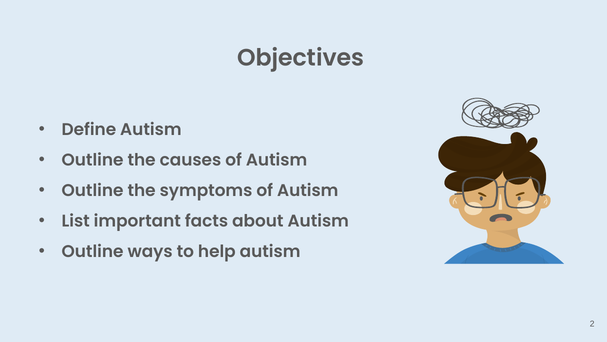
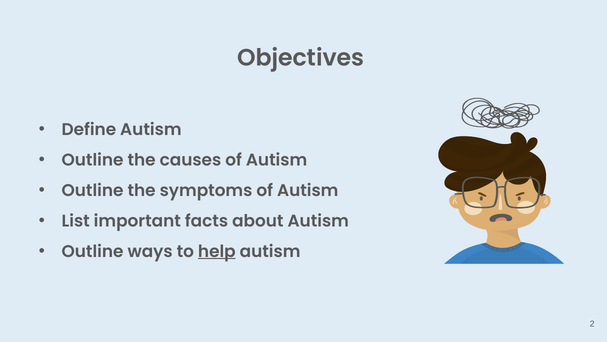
help underline: none -> present
